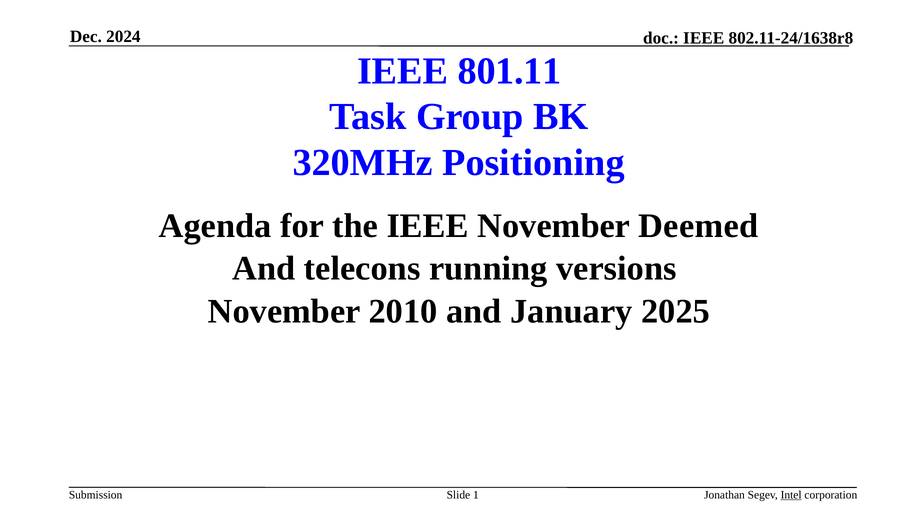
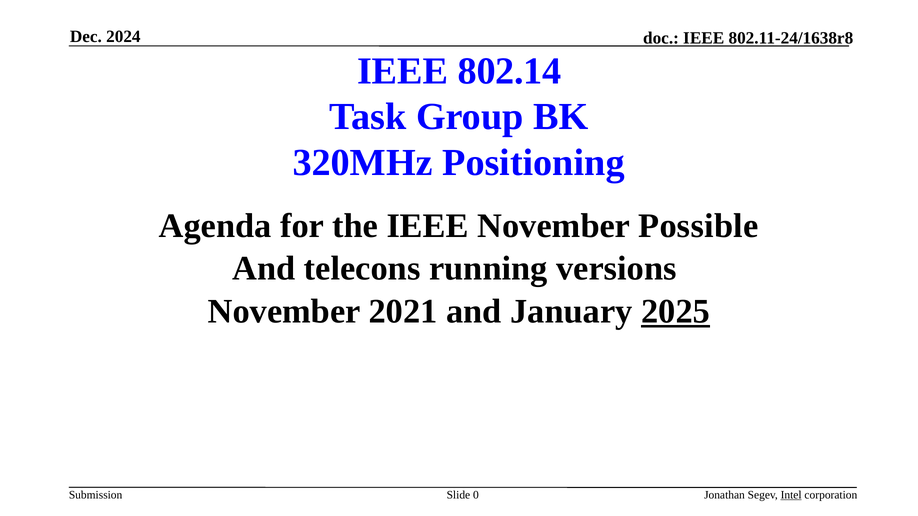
801.11: 801.11 -> 802.14
Deemed: Deemed -> Possible
2010: 2010 -> 2021
2025 underline: none -> present
1: 1 -> 0
